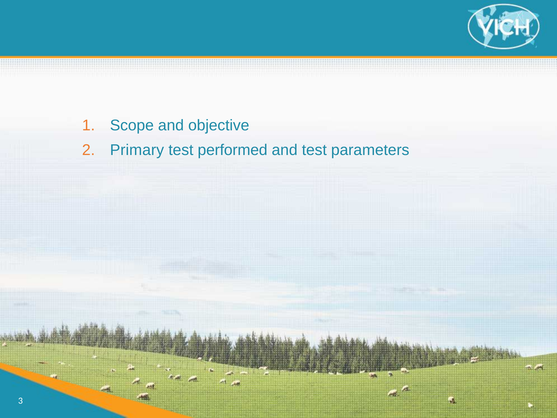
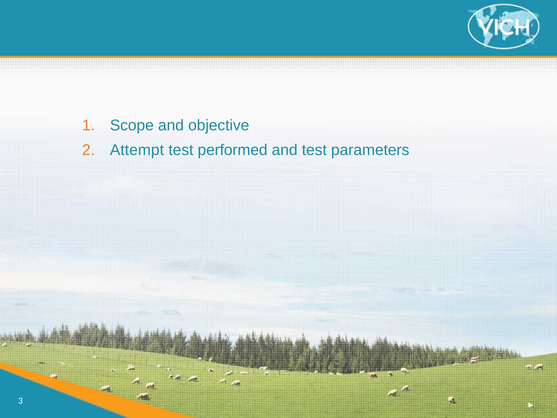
Primary: Primary -> Attempt
